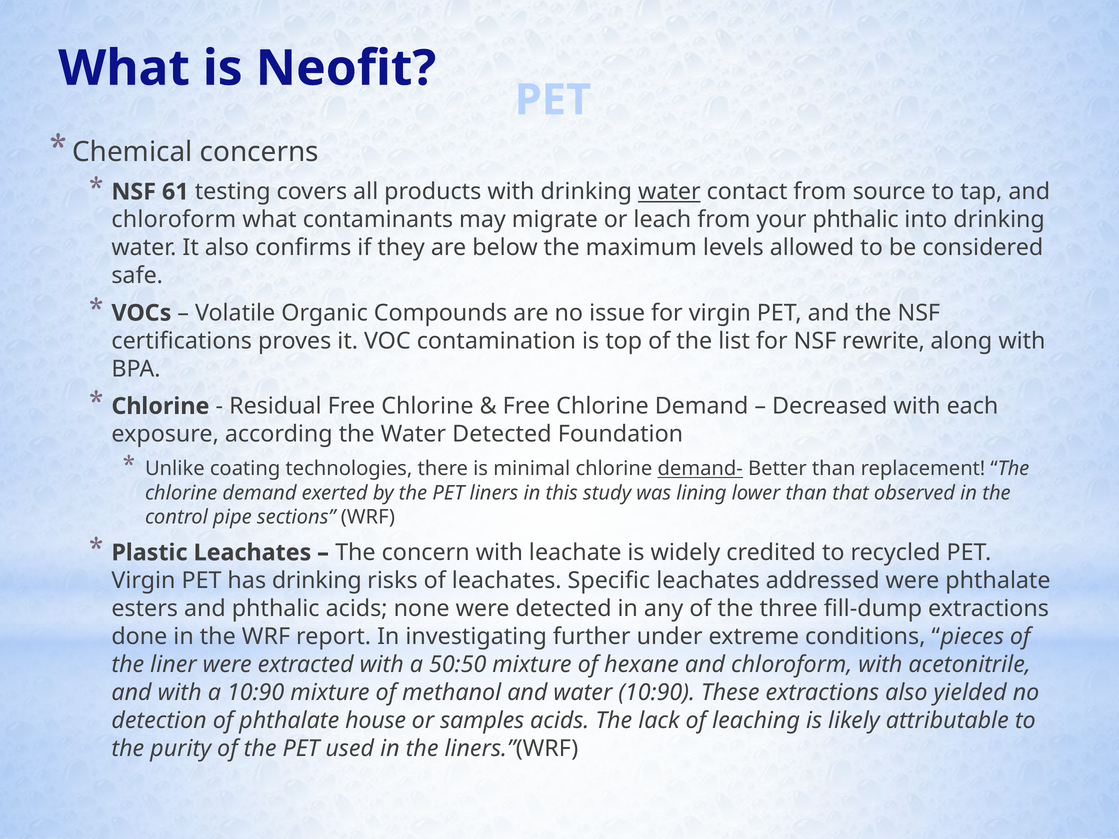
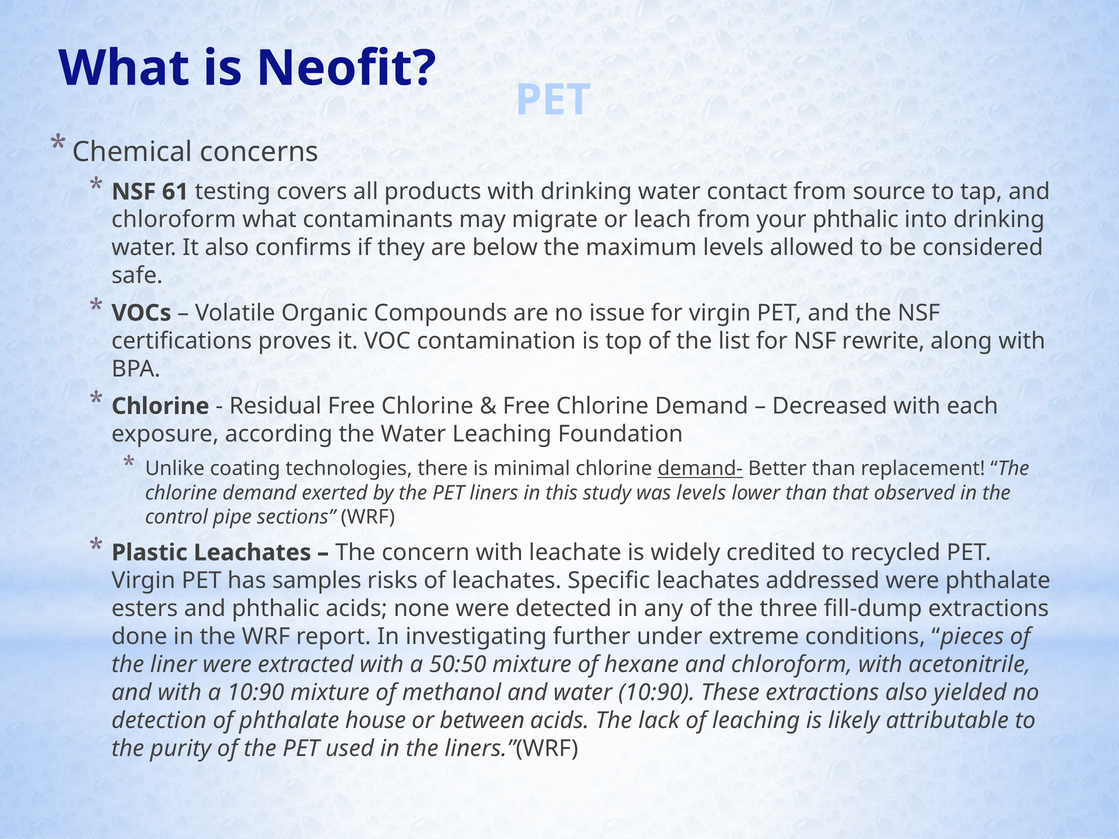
water at (669, 192) underline: present -> none
Water Detected: Detected -> Leaching
was lining: lining -> levels
has drinking: drinking -> samples
samples: samples -> between
